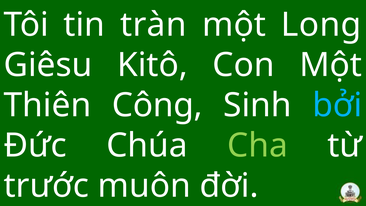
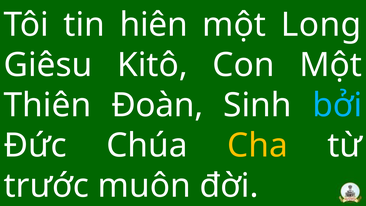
tràn: tràn -> hiên
Công: Công -> Đoàn
Cha colour: light green -> yellow
